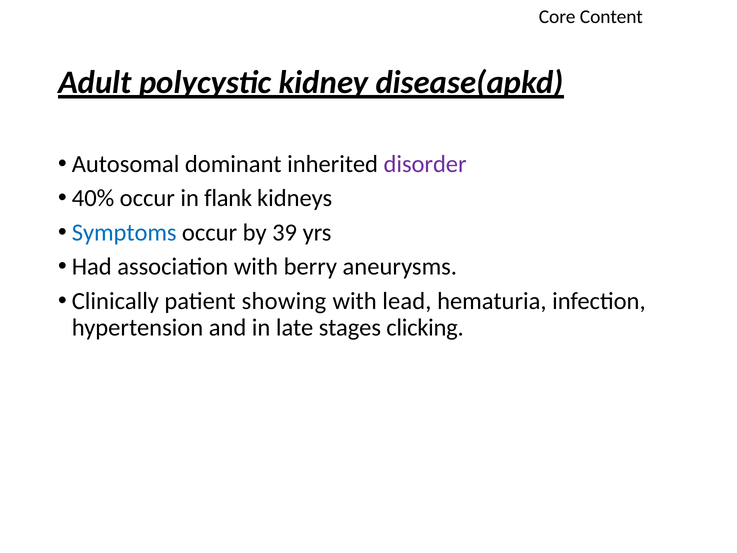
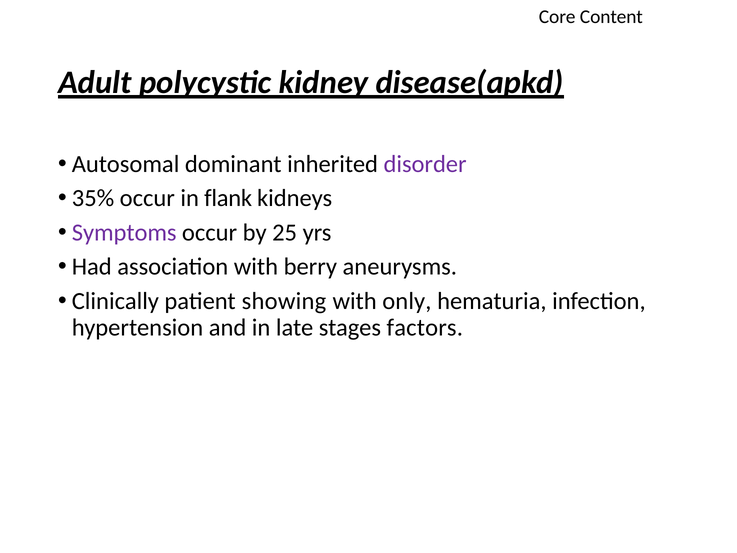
40%: 40% -> 35%
Symptoms colour: blue -> purple
39: 39 -> 25
lead: lead -> only
clicking: clicking -> factors
